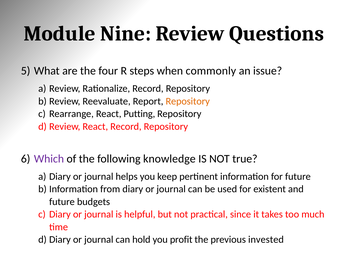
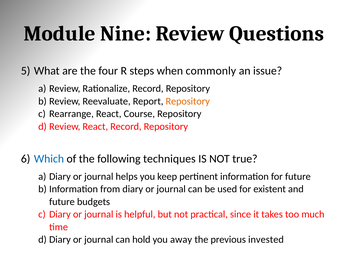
Putting: Putting -> Course
Which colour: purple -> blue
knowledge: knowledge -> techniques
profit: profit -> away
